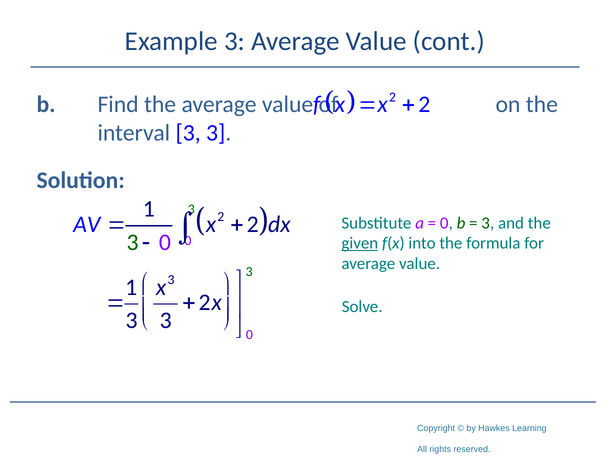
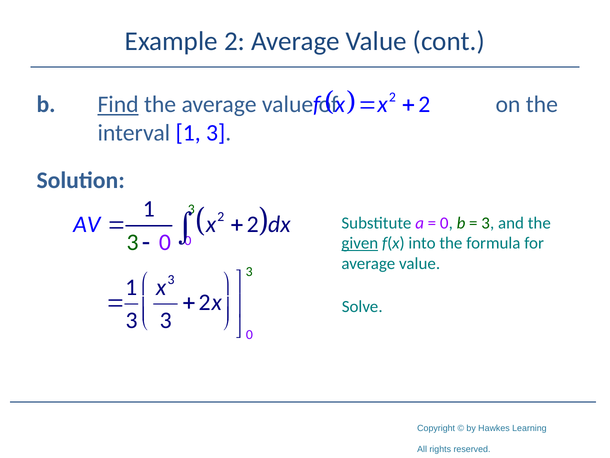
Example 3: 3 -> 2
Find underline: none -> present
interval 3: 3 -> 1
